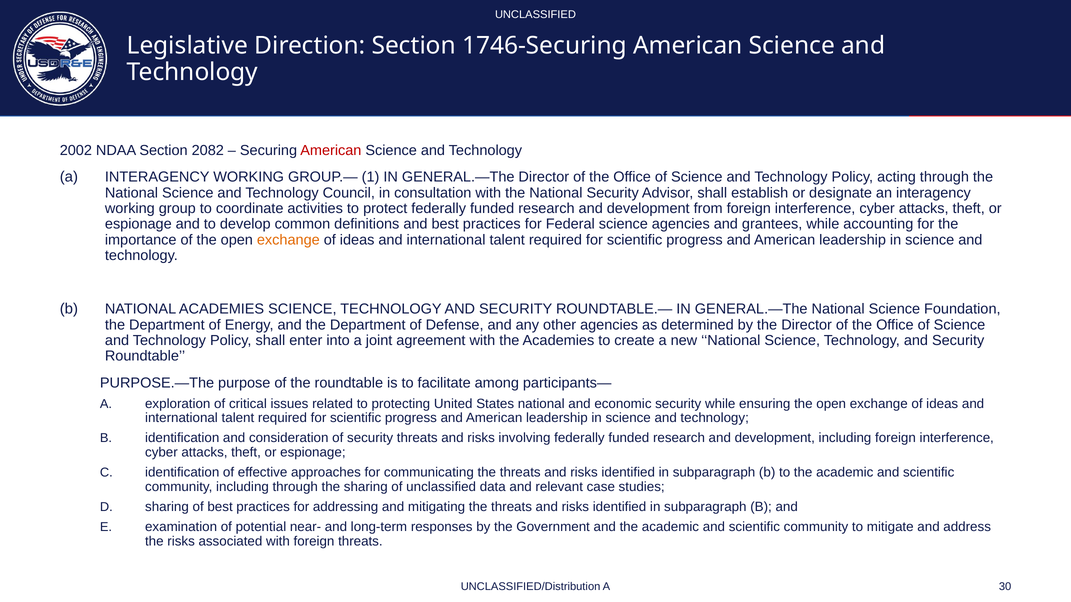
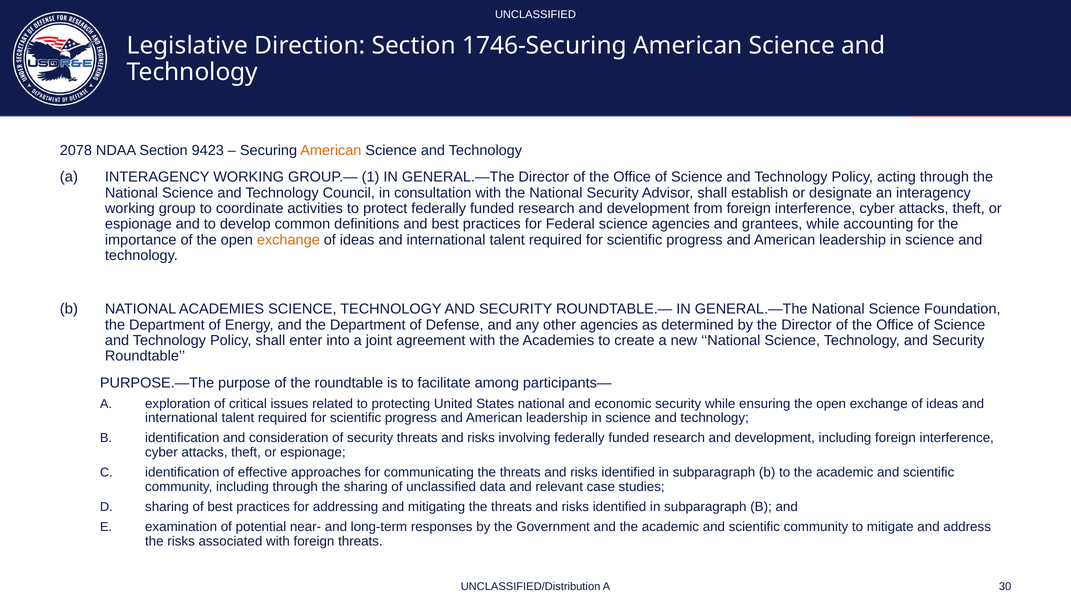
2002: 2002 -> 2078
2082: 2082 -> 9423
American at (331, 150) colour: red -> orange
